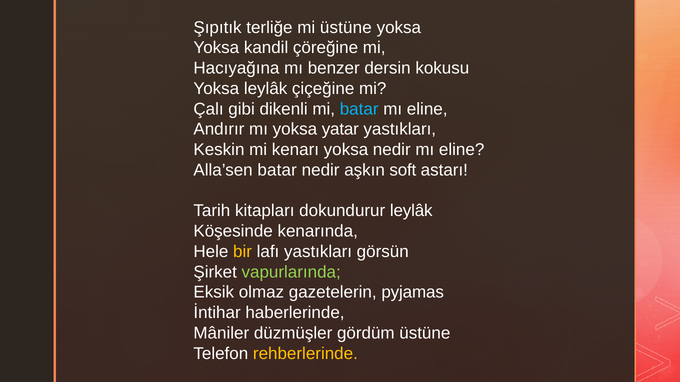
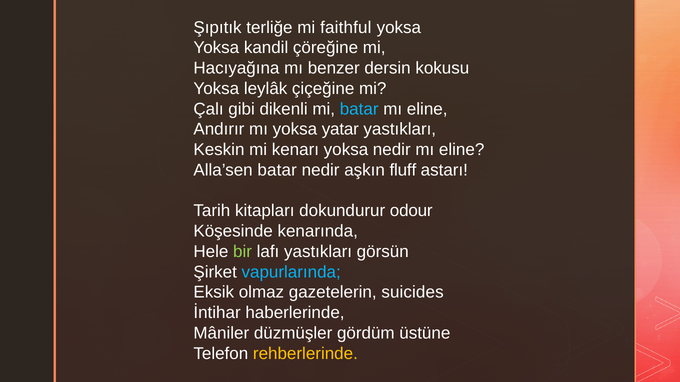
mi üstüne: üstüne -> faithful
soft: soft -> fluff
dokundurur leylâk: leylâk -> odour
bir colour: yellow -> light green
vapurlarında colour: light green -> light blue
pyjamas: pyjamas -> suicides
